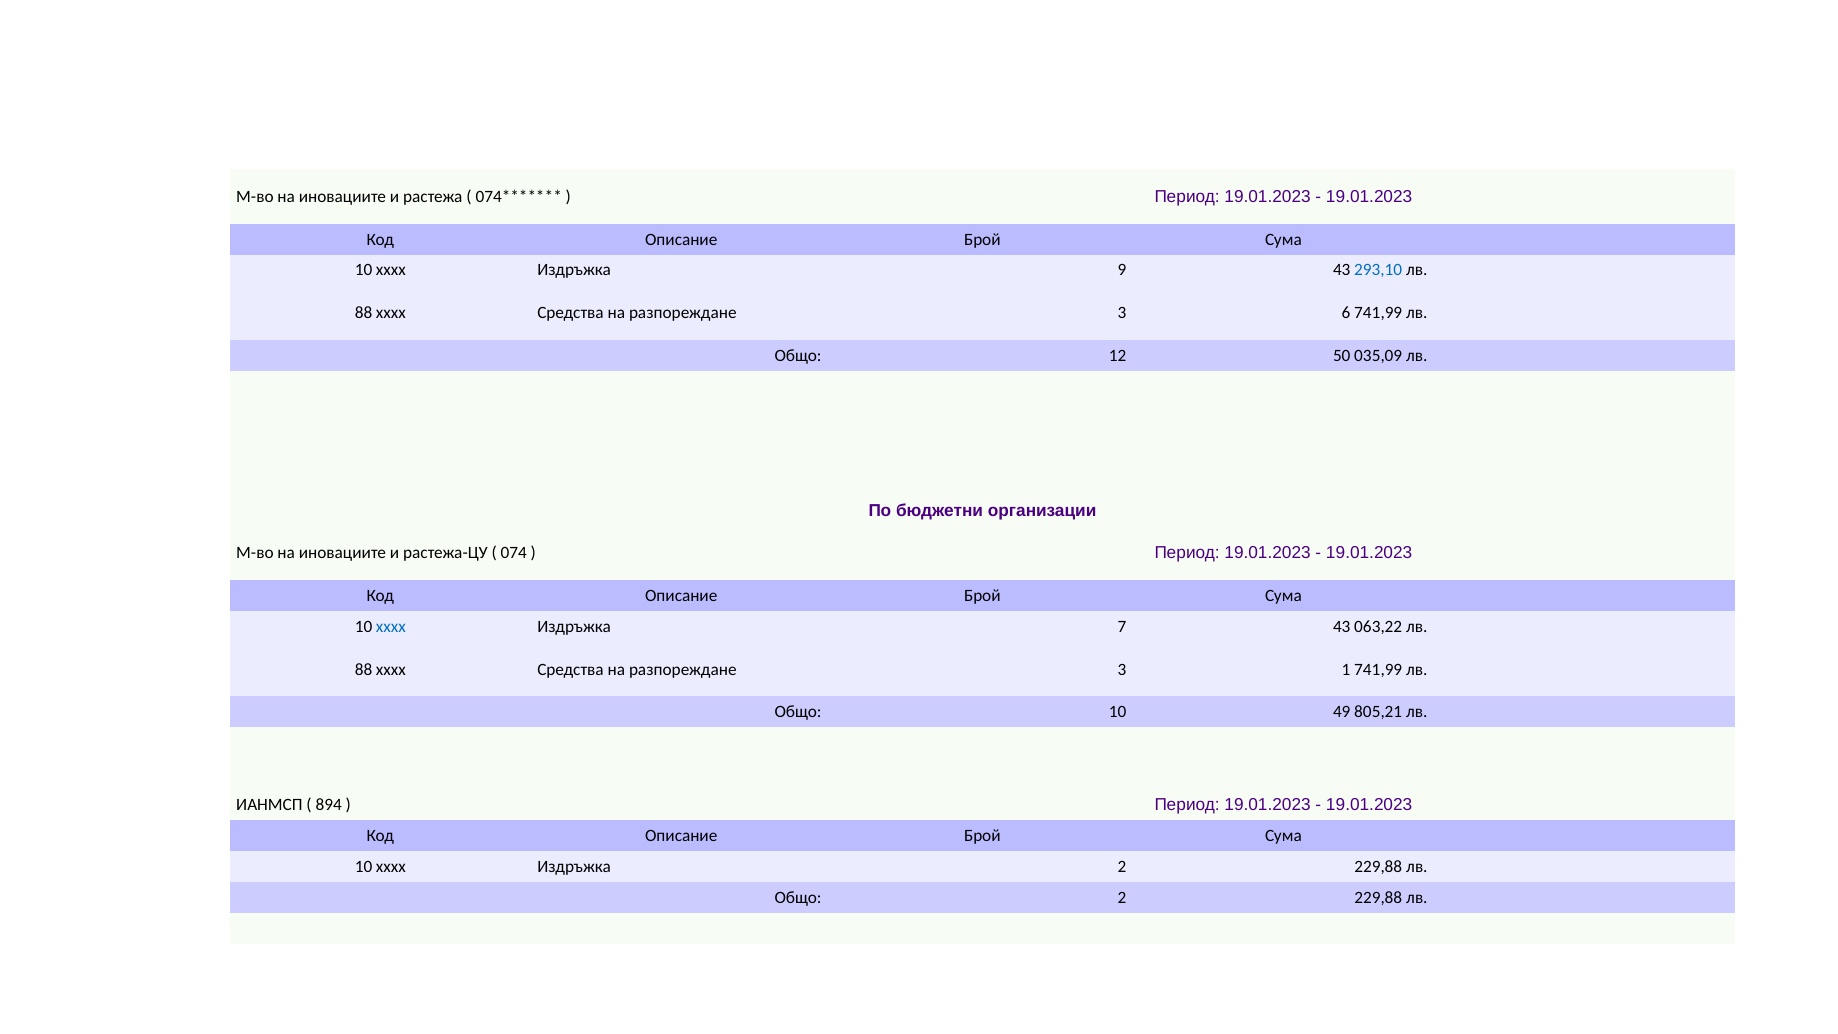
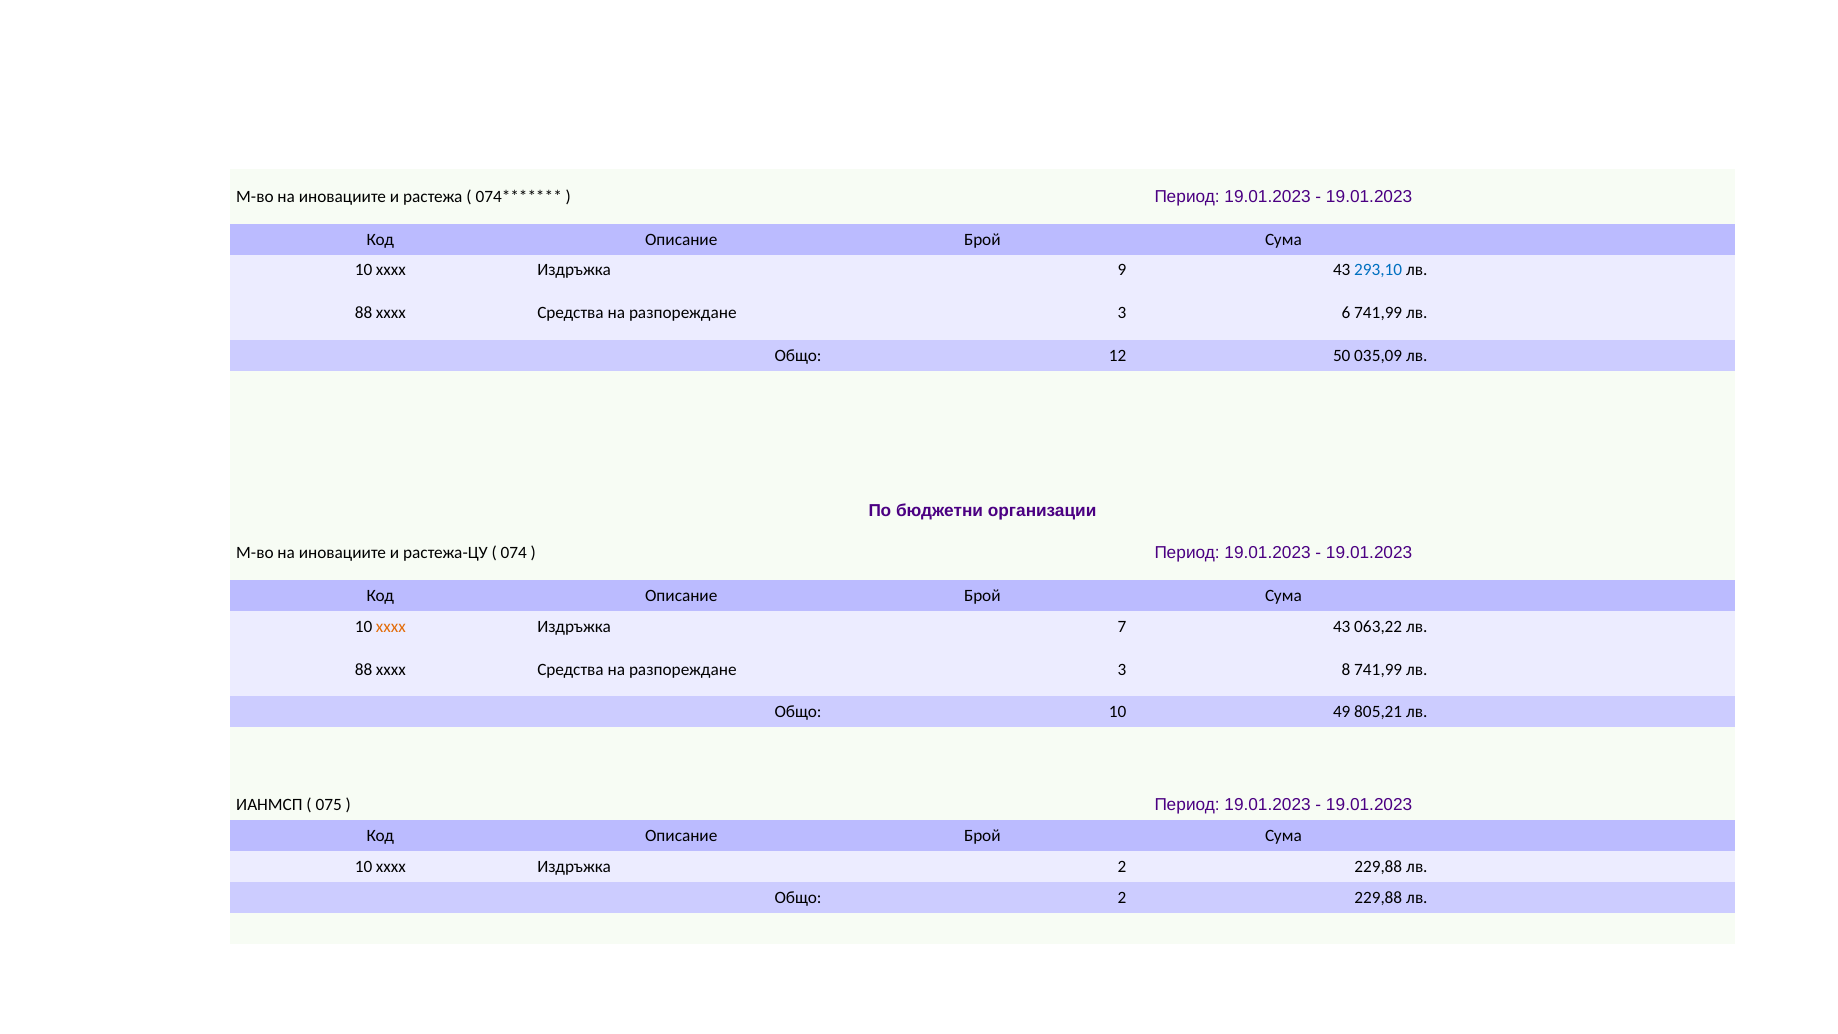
xxxx at (391, 627) colour: blue -> orange
1: 1 -> 8
894: 894 -> 075
